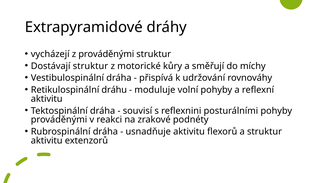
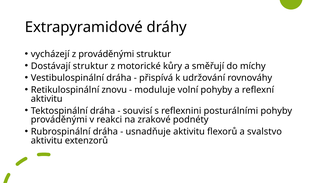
dráhu: dráhu -> znovu
a struktur: struktur -> svalstvo
